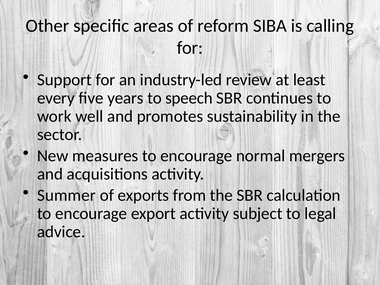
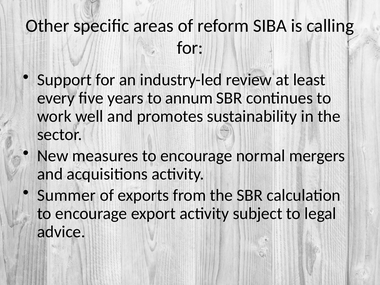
speech: speech -> annum
